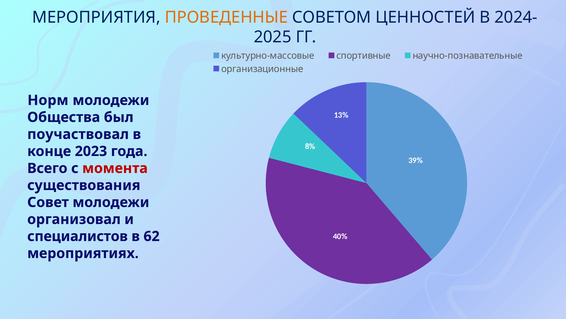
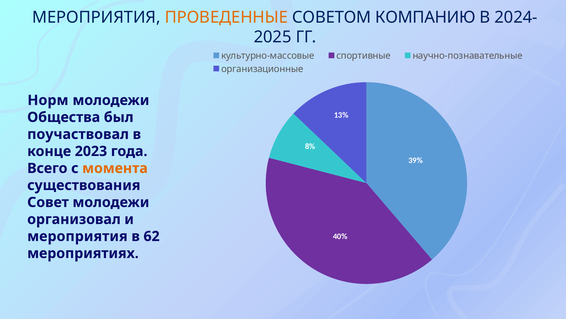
ЦЕННОСТЕЙ: ЦЕННОСТЕЙ -> КОМПАНИЮ
момента colour: red -> orange
специалистов at (78, 236): специалистов -> мероприятия
